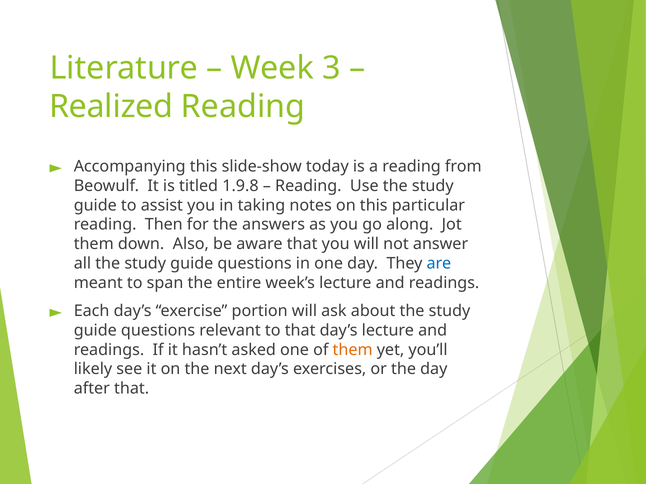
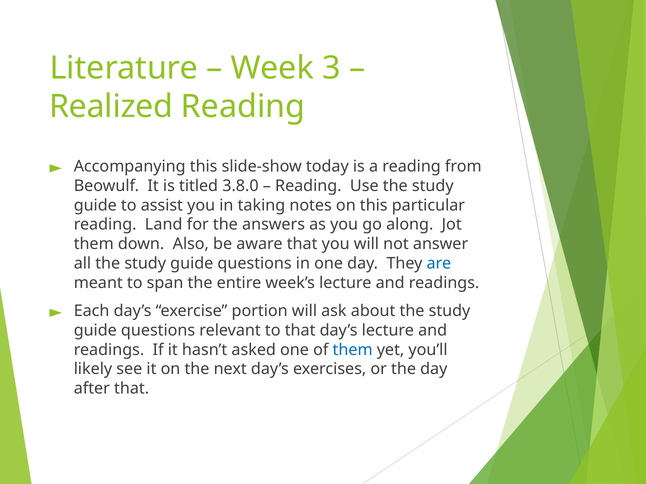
1.9.8: 1.9.8 -> 3.8.0
Then: Then -> Land
them at (353, 350) colour: orange -> blue
